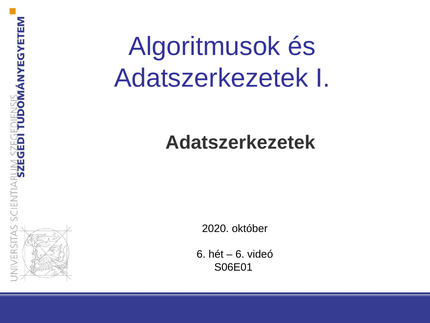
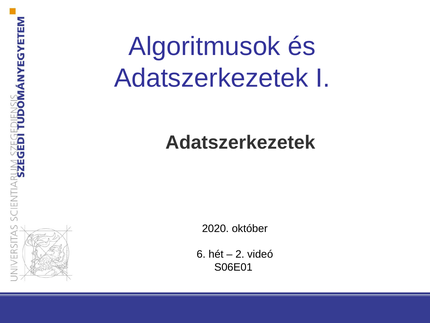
6 at (240, 254): 6 -> 2
